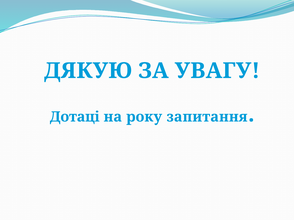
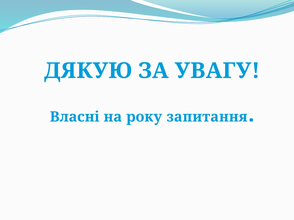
Дотаці: Дотаці -> Власні
